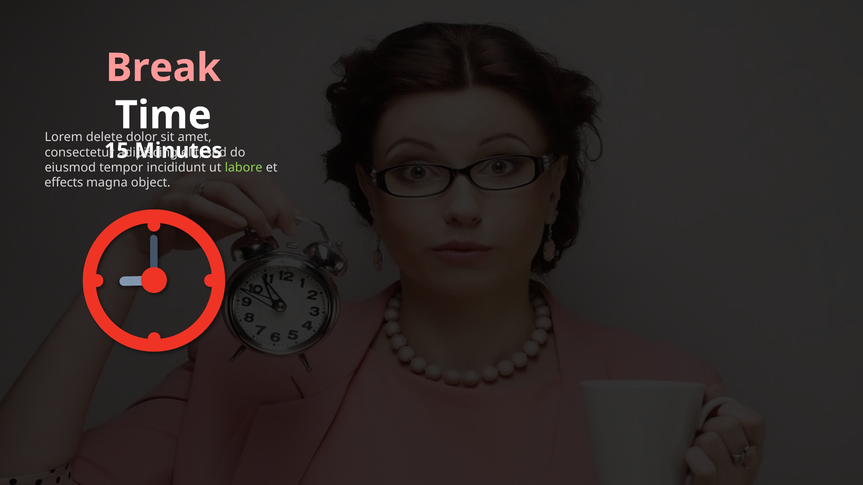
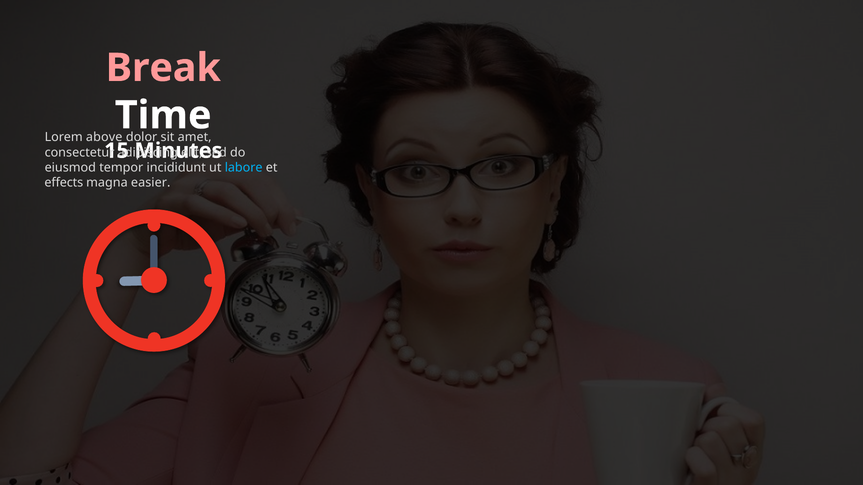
delete: delete -> above
labore colour: light green -> light blue
object: object -> easier
